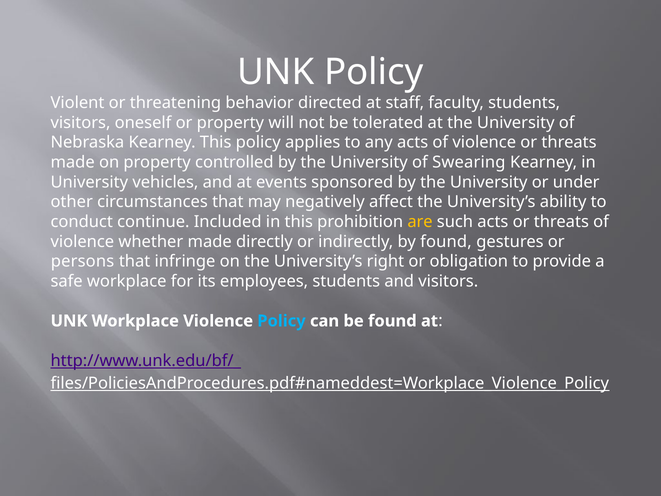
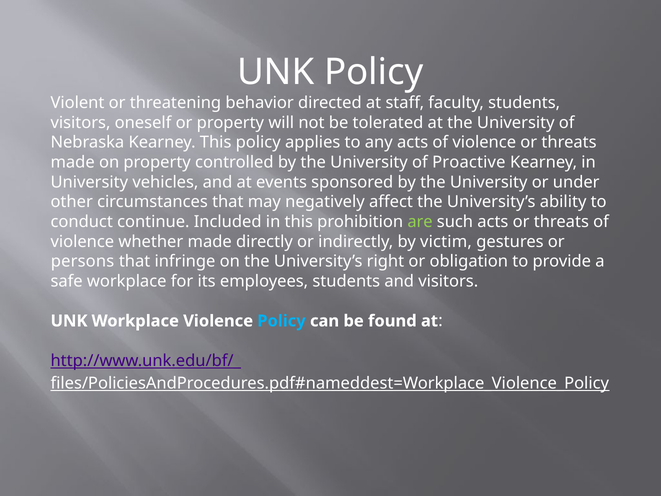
Swearing: Swearing -> Proactive
are colour: yellow -> light green
by found: found -> victim
